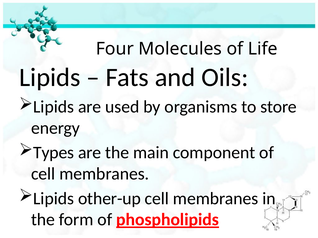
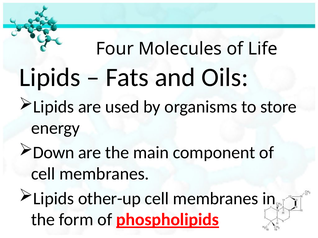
Types: Types -> Down
